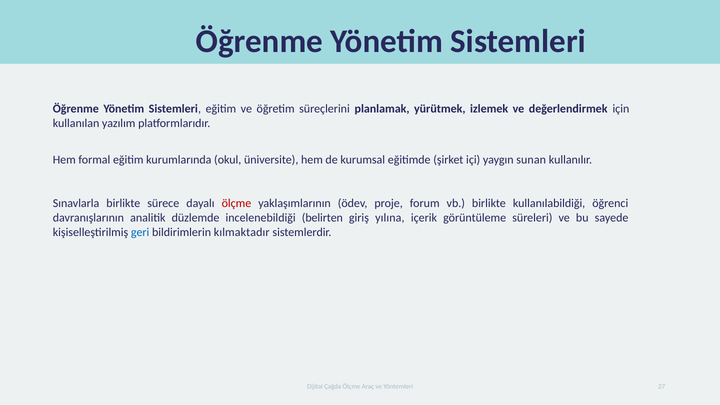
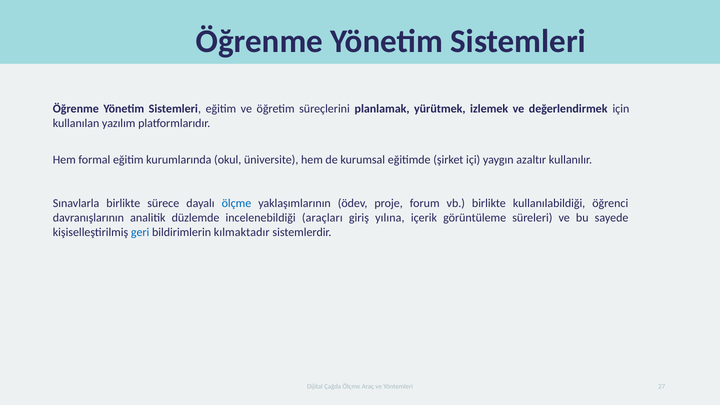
sunan: sunan -> azaltır
ölçme at (236, 203) colour: red -> blue
belirten: belirten -> araçları
